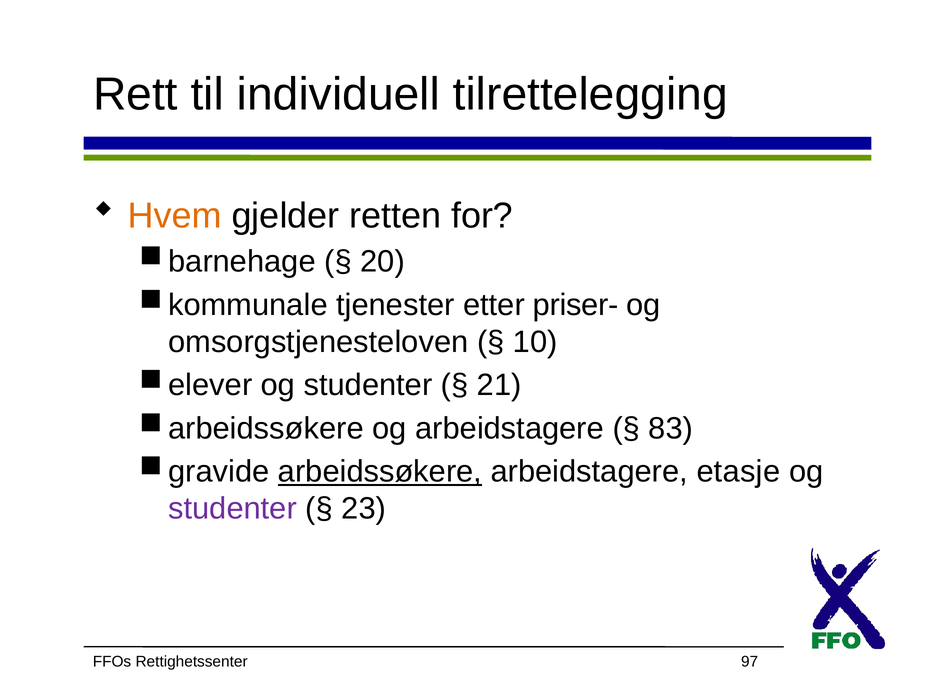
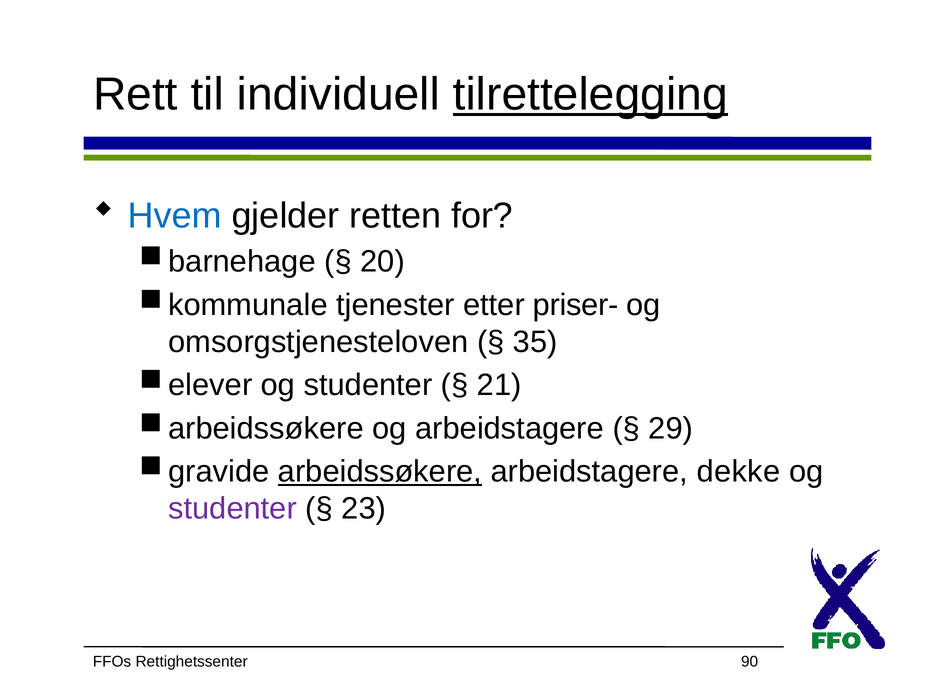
tilrettelegging underline: none -> present
Hvem colour: orange -> blue
10: 10 -> 35
83: 83 -> 29
etasje: etasje -> dekke
97: 97 -> 90
